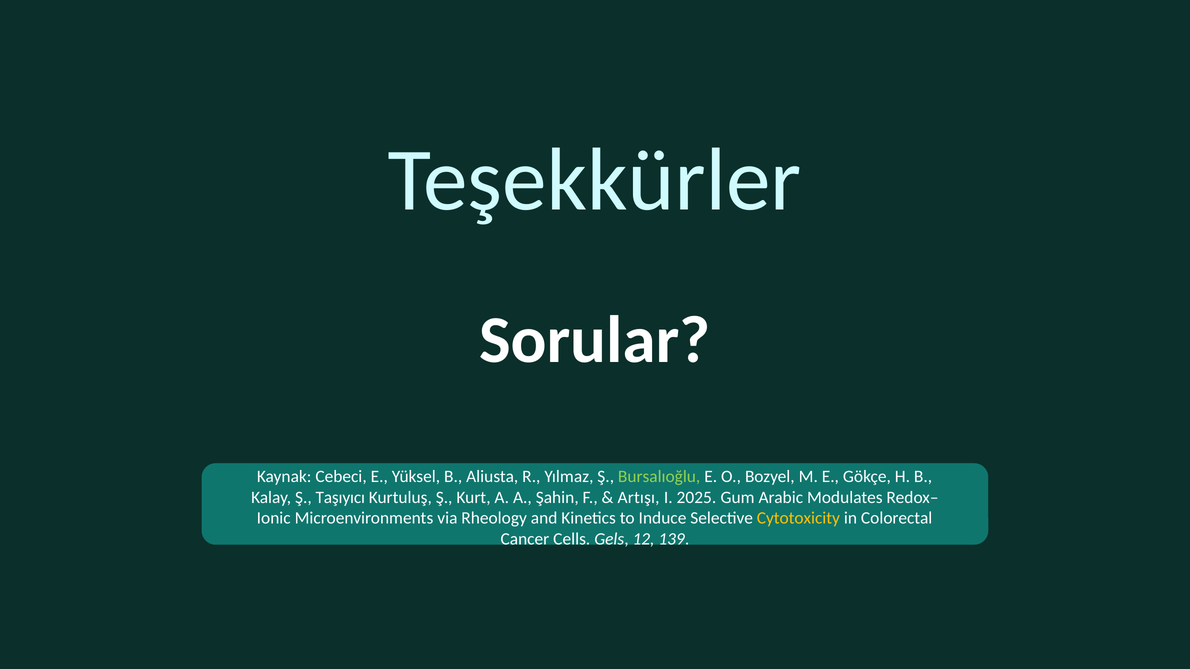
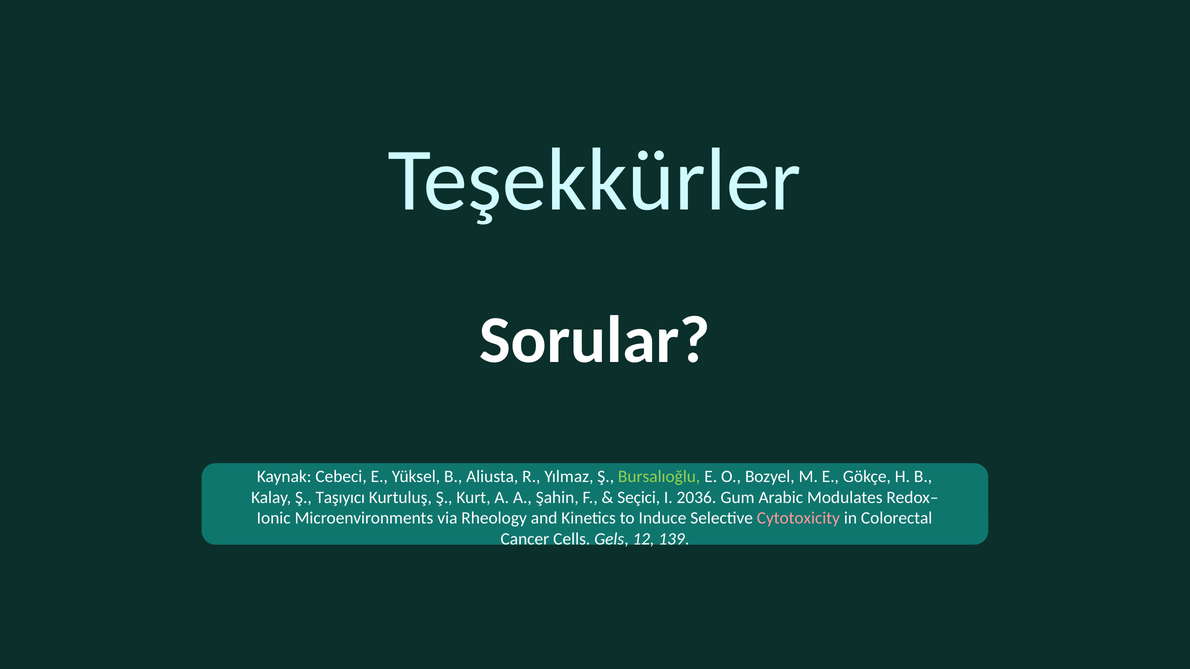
Artışı: Artışı -> Seçici
2025: 2025 -> 2036
Cytotoxicity colour: yellow -> pink
